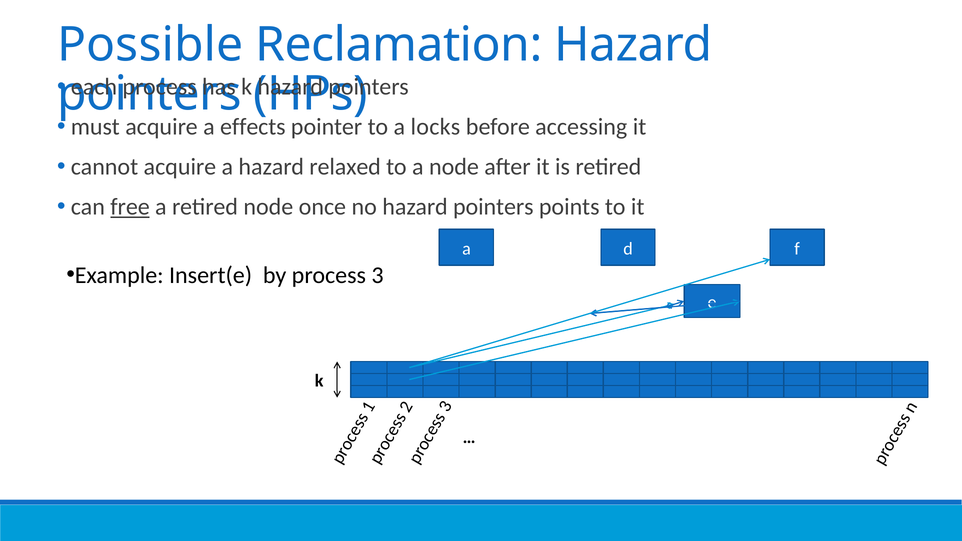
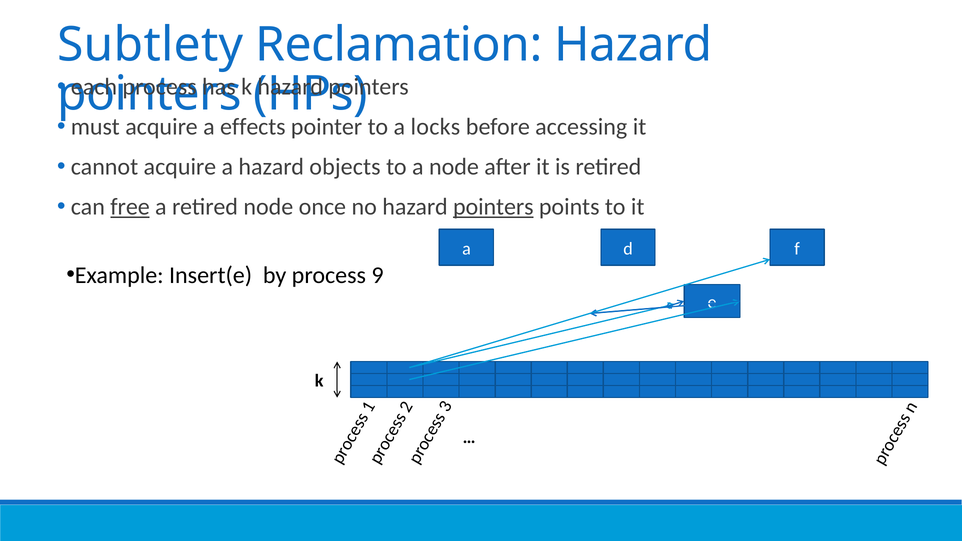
Possible: Possible -> Subtlety
relaxed: relaxed -> objects
pointers at (493, 207) underline: none -> present
process 3: 3 -> 9
